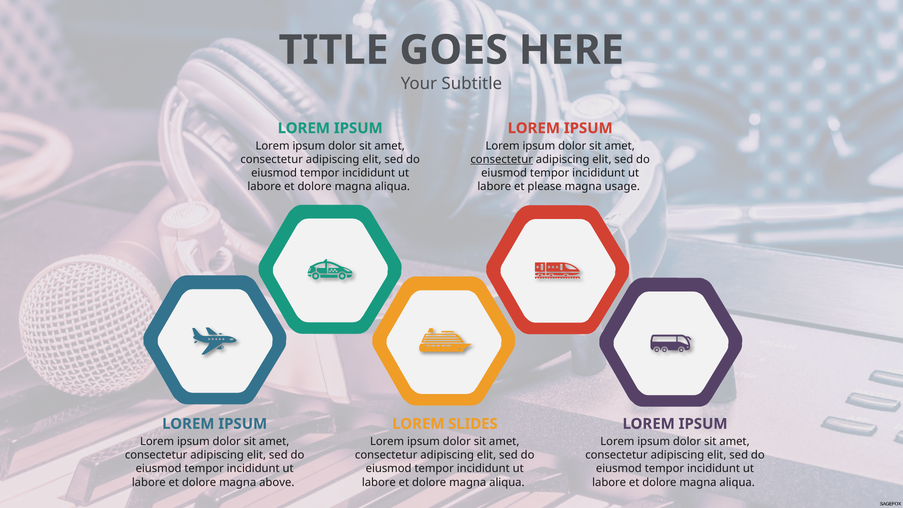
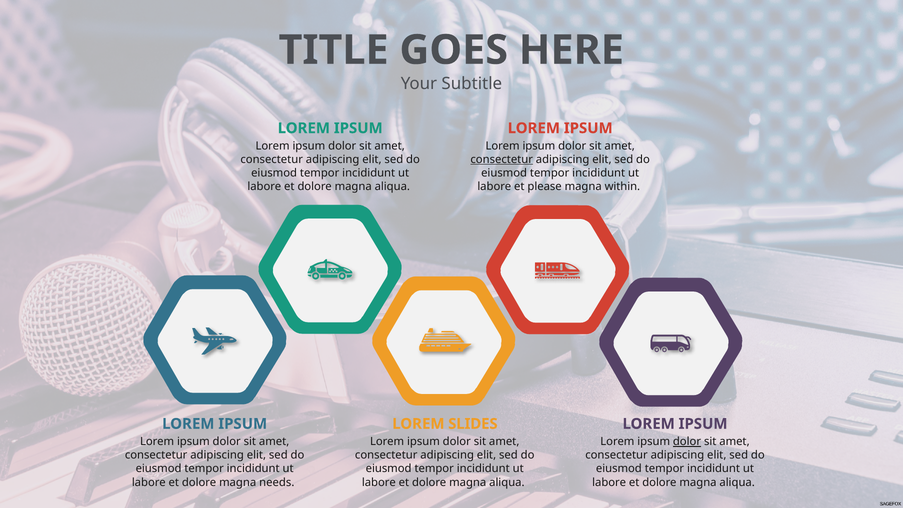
usage: usage -> within
dolor at (687, 442) underline: none -> present
above: above -> needs
